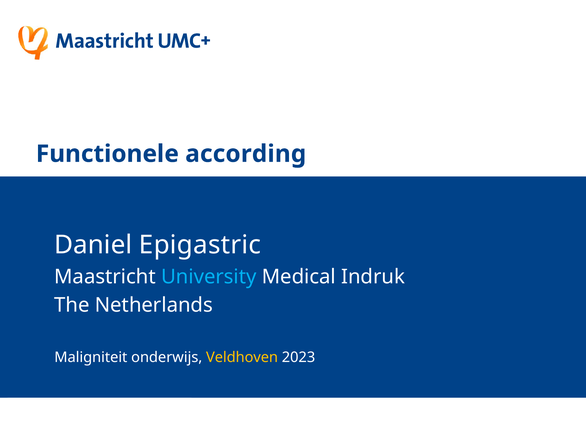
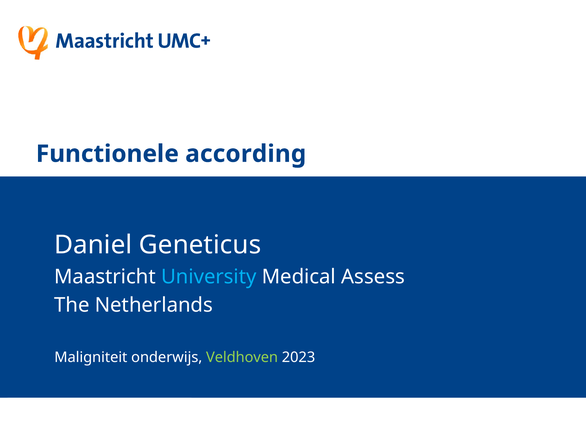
Epigastric: Epigastric -> Geneticus
Indruk: Indruk -> Assess
Veldhoven colour: yellow -> light green
